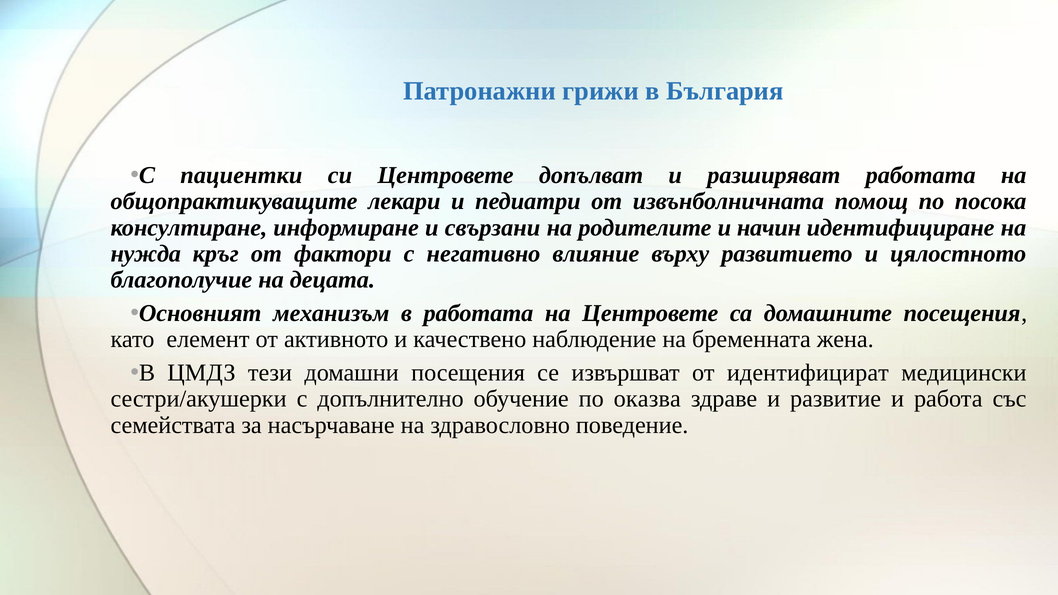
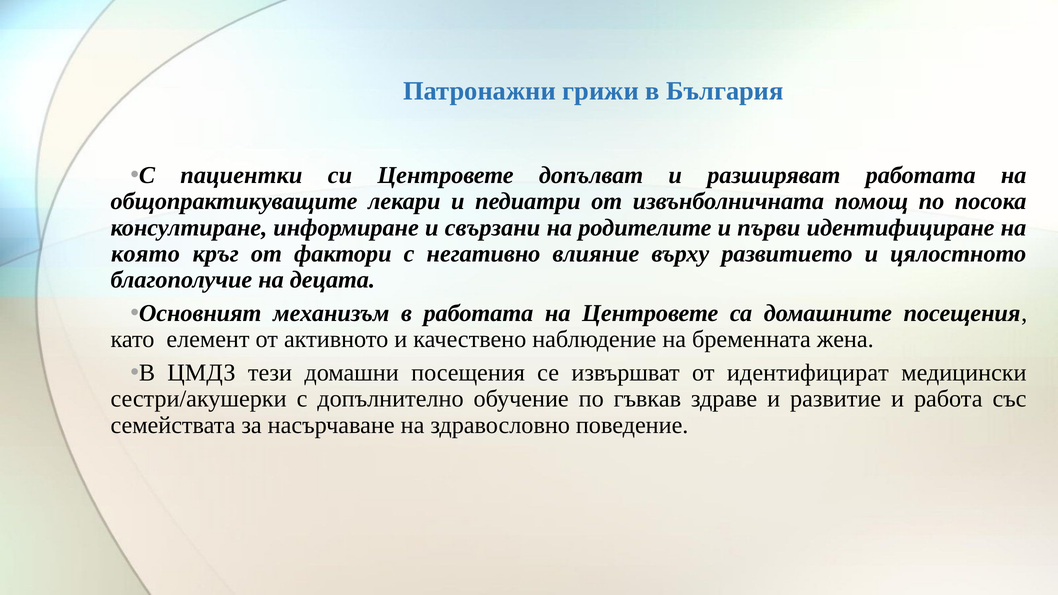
начин: начин -> първи
нужда: нужда -> която
оказва: оказва -> гъвкав
